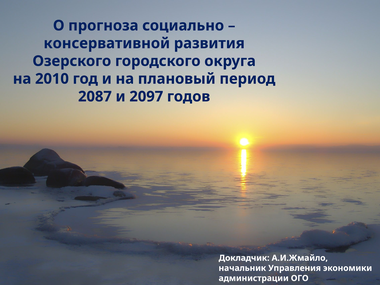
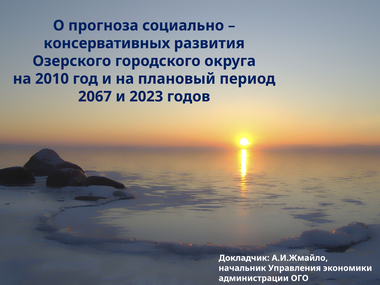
консервативной: консервативной -> консервативных
2087: 2087 -> 2067
2097: 2097 -> 2023
